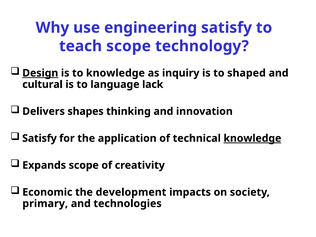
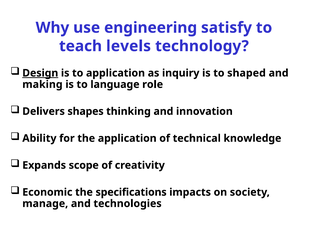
teach scope: scope -> levels
to knowledge: knowledge -> application
cultural: cultural -> making
lack: lack -> role
Satisfy at (39, 138): Satisfy -> Ability
knowledge at (252, 138) underline: present -> none
development: development -> specifications
primary: primary -> manage
